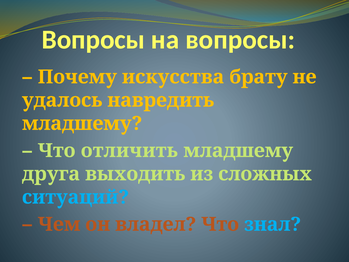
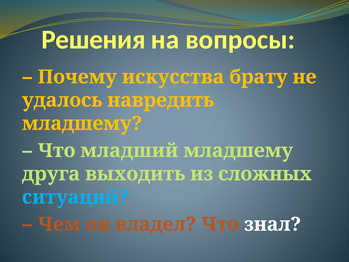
Вопросы at (93, 40): Вопросы -> Решения
отличить: отличить -> младший
знал colour: light blue -> white
